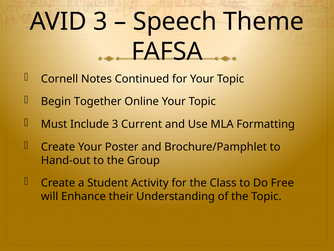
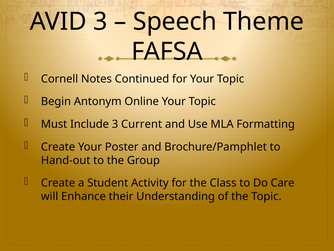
Together: Together -> Antonym
Free: Free -> Care
